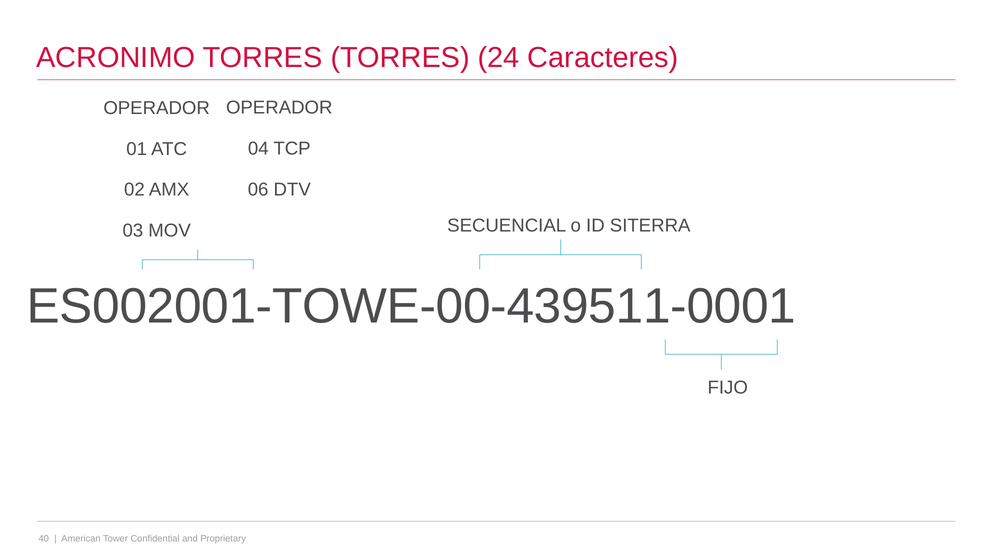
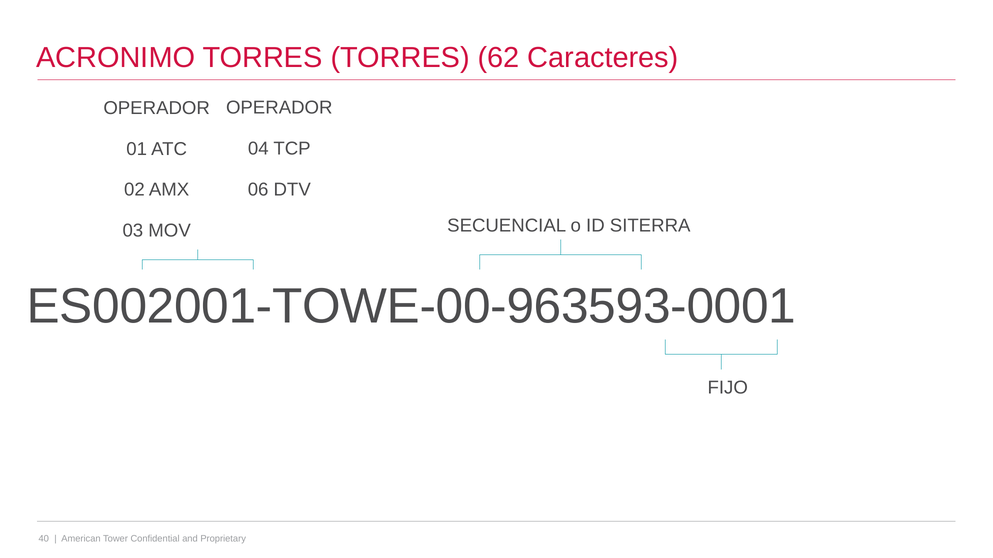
24: 24 -> 62
ES002001-TOWE-00-439511-0001: ES002001-TOWE-00-439511-0001 -> ES002001-TOWE-00-963593-0001
